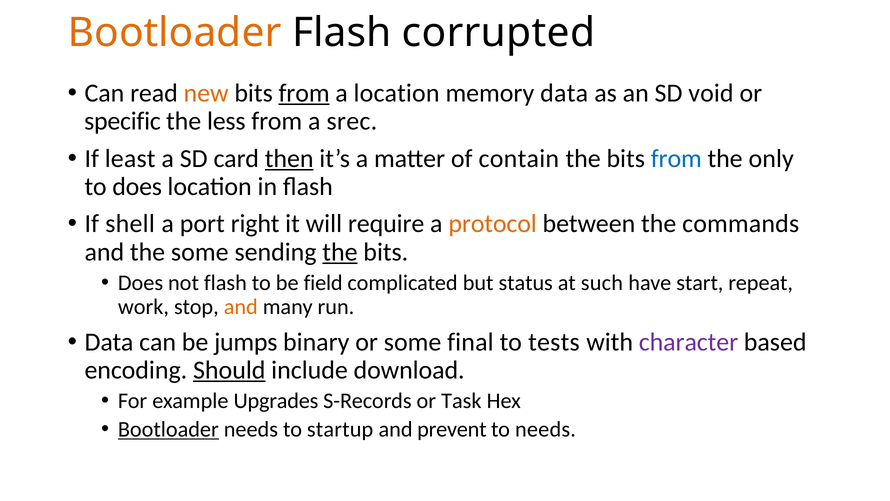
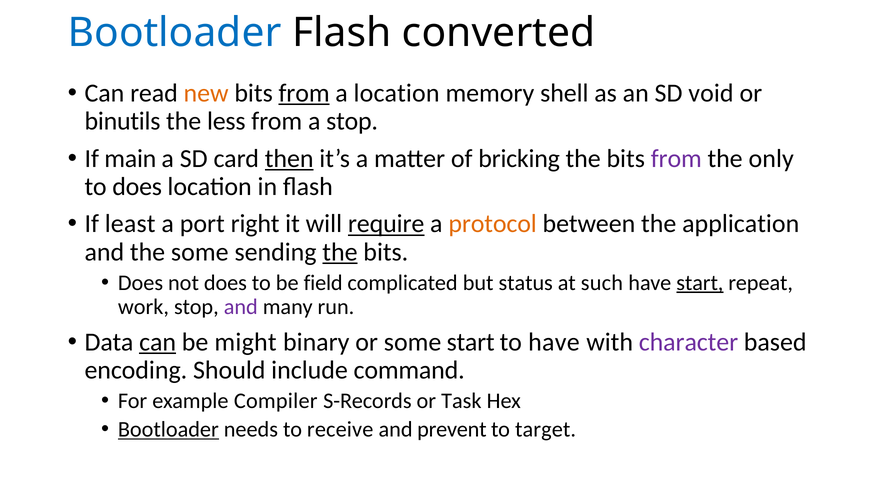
Bootloader at (175, 33) colour: orange -> blue
corrupted: corrupted -> converted
memory data: data -> shell
specific: specific -> binutils
a srec: srec -> stop
least: least -> main
contain: contain -> bricking
from at (676, 158) colour: blue -> purple
shell: shell -> least
require underline: none -> present
commands: commands -> application
not flash: flash -> does
start at (700, 282) underline: none -> present
and at (241, 306) colour: orange -> purple
can at (158, 342) underline: none -> present
jumps: jumps -> might
some final: final -> start
to tests: tests -> have
Should underline: present -> none
download: download -> command
Upgrades: Upgrades -> Compiler
startup: startup -> receive
to needs: needs -> target
